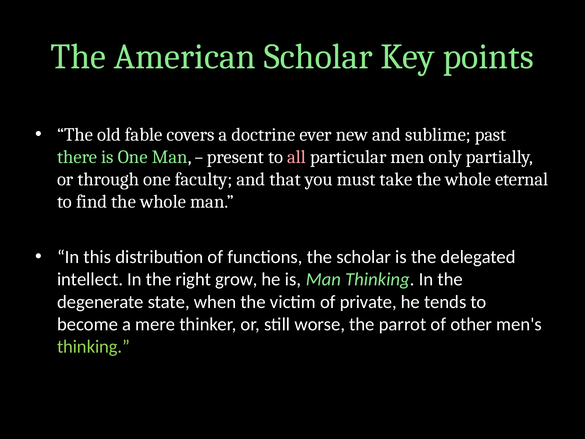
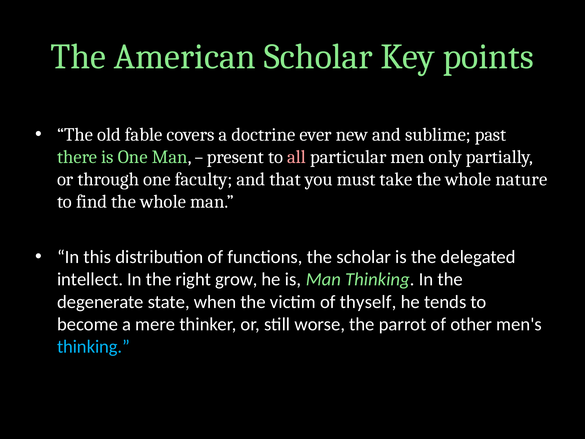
eternal: eternal -> nature
private: private -> thyself
thinking at (93, 347) colour: light green -> light blue
